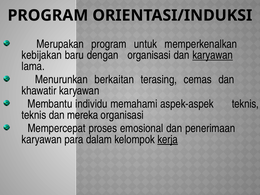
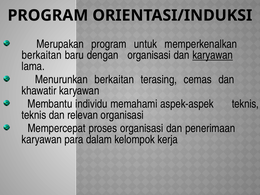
kebijakan at (42, 55): kebijakan -> berkaitan
mereka: mereka -> relevan
proses emosional: emosional -> organisasi
kerja underline: present -> none
